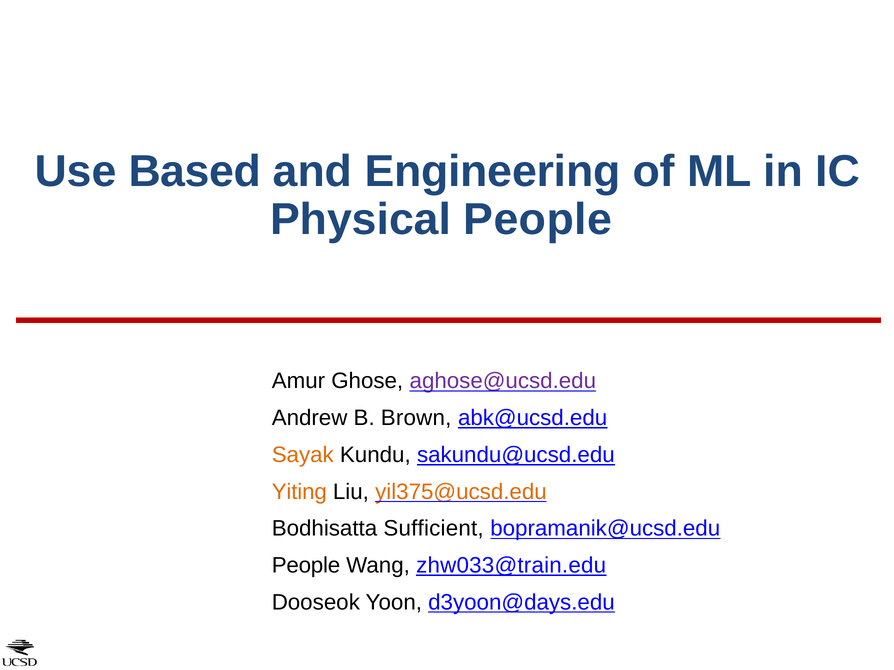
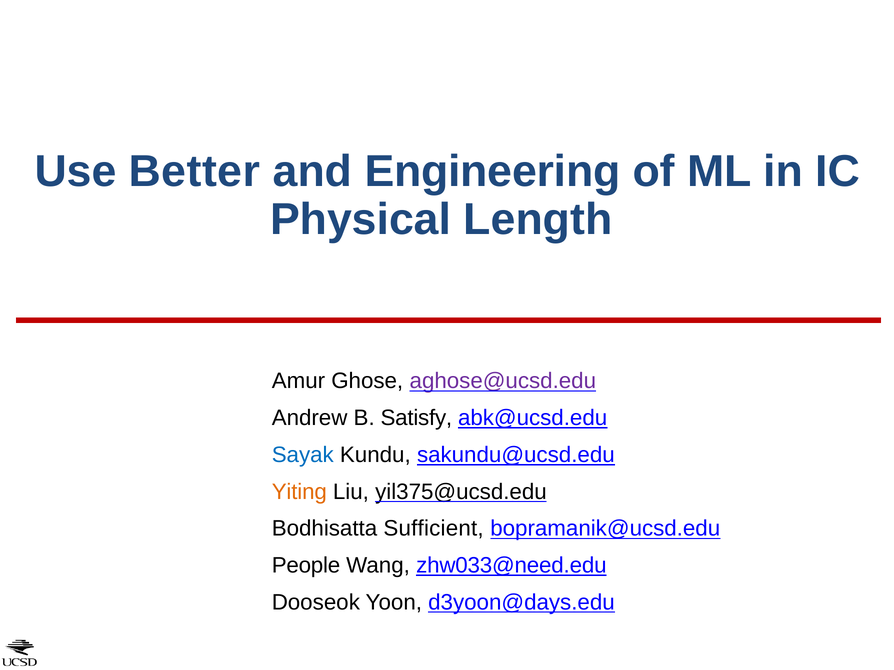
Based: Based -> Better
Physical People: People -> Length
Brown: Brown -> Satisfy
Sayak colour: orange -> blue
yil375@ucsd.edu colour: orange -> black
zhw033@train.edu: zhw033@train.edu -> zhw033@need.edu
